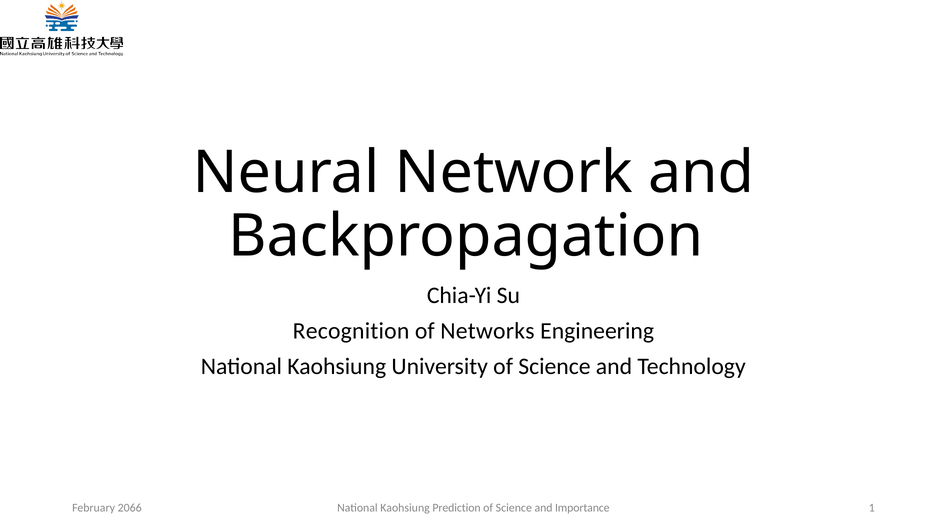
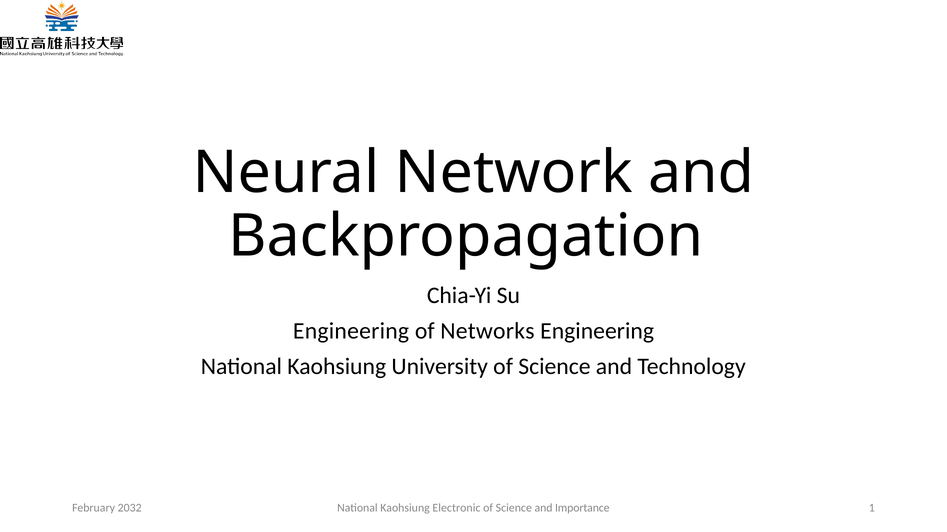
Recognition at (351, 331): Recognition -> Engineering
Prediction: Prediction -> Electronic
2066: 2066 -> 2032
